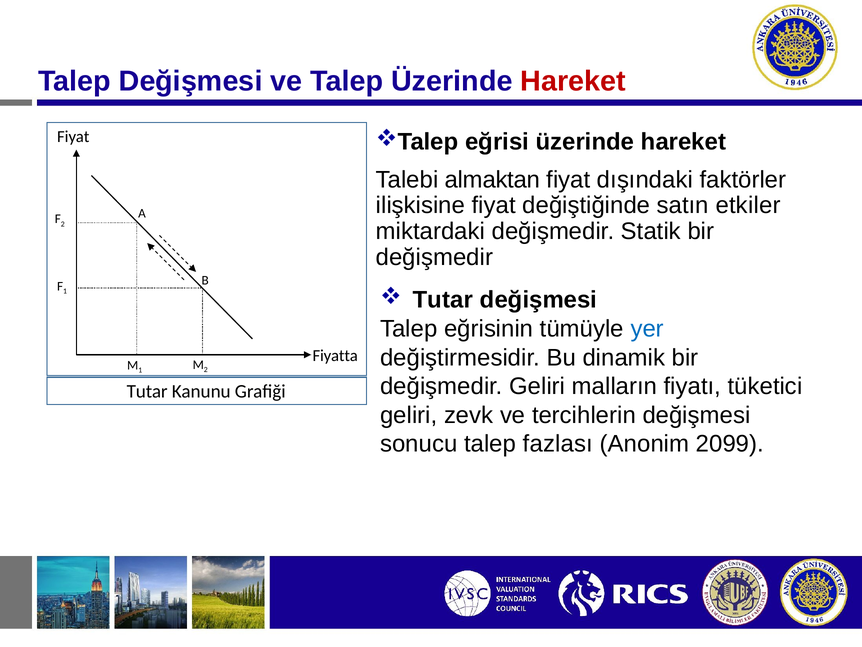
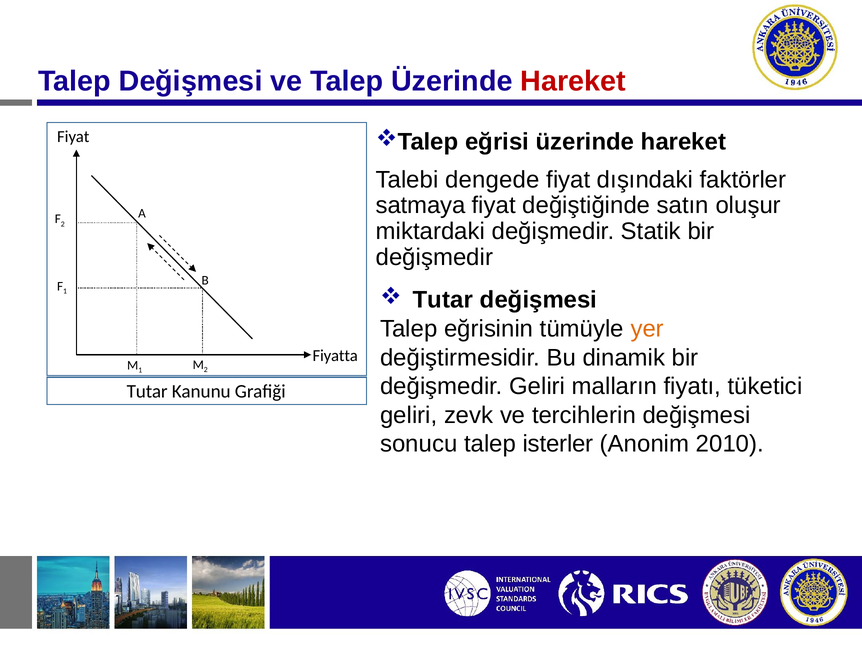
almaktan: almaktan -> dengede
ilişkisine: ilişkisine -> satmaya
etkiler: etkiler -> oluşur
yer colour: blue -> orange
fazlası: fazlası -> isterler
2099: 2099 -> 2010
